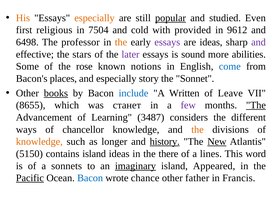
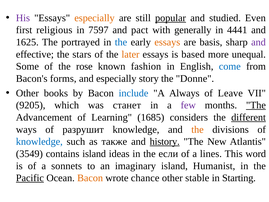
His colour: orange -> purple
7504: 7504 -> 7597
cold: cold -> pact
provided: provided -> generally
9612: 9612 -> 4441
6498: 6498 -> 1625
professor: professor -> portrayed
the at (121, 42) colour: orange -> blue
essays at (167, 42) colour: purple -> orange
are ideas: ideas -> basis
later colour: purple -> orange
sound: sound -> based
abilities: abilities -> unequal
notions: notions -> fashion
places: places -> forms
Sonnet: Sonnet -> Donne
books underline: present -> none
Written: Written -> Always
8655: 8655 -> 9205
3487: 3487 -> 1685
different underline: none -> present
chancellor: chancellor -> разрушит
knowledge at (39, 141) colour: orange -> blue
longer: longer -> также
New underline: present -> none
5150: 5150 -> 3549
there: there -> если
imaginary underline: present -> none
Appeared: Appeared -> Humanist
Bacon at (90, 178) colour: blue -> orange
father: father -> stable
Francis: Francis -> Starting
